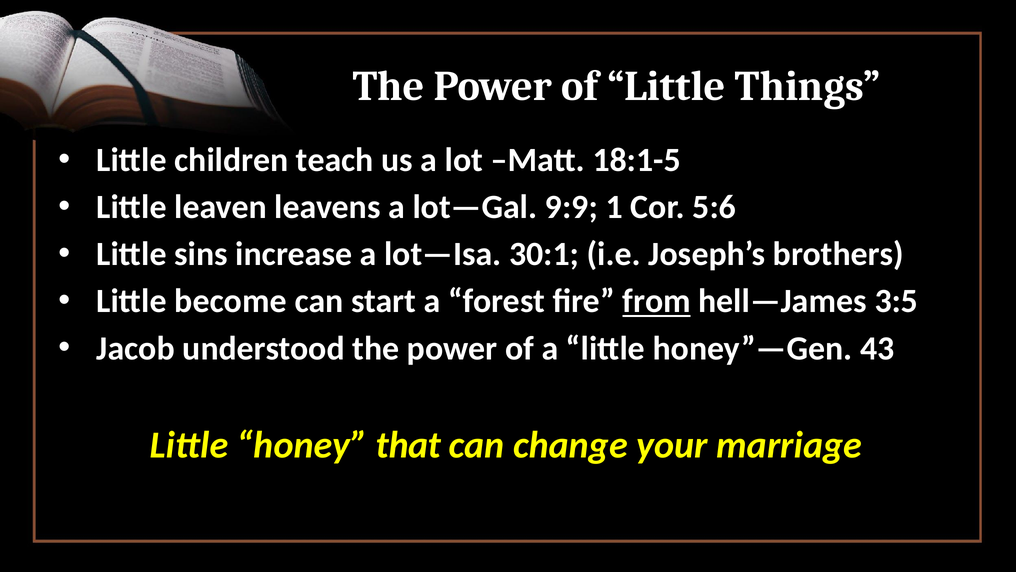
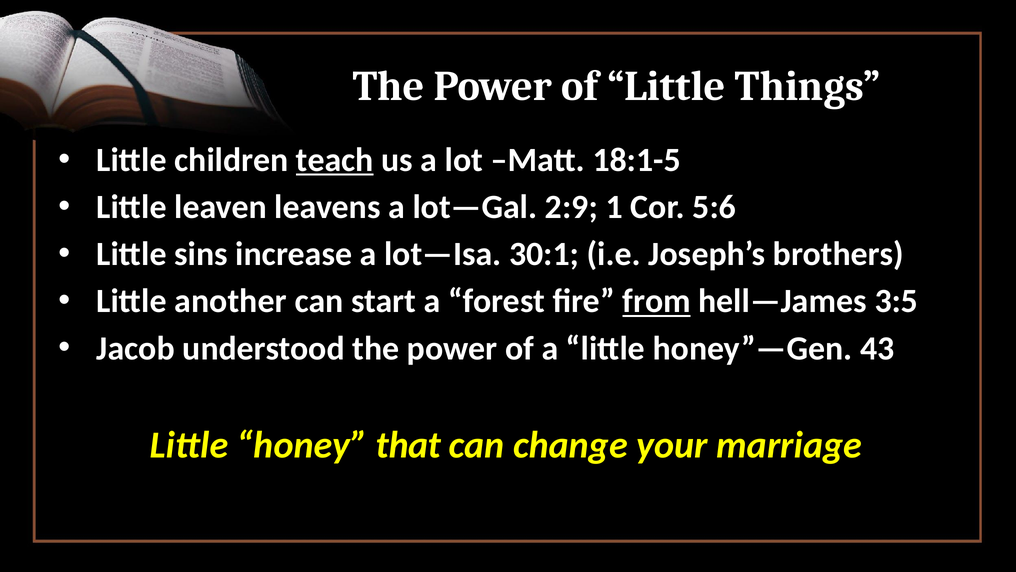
teach underline: none -> present
9:9: 9:9 -> 2:9
become: become -> another
